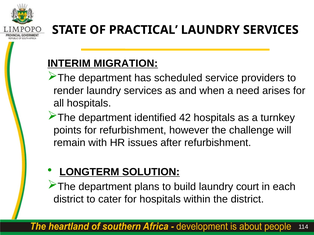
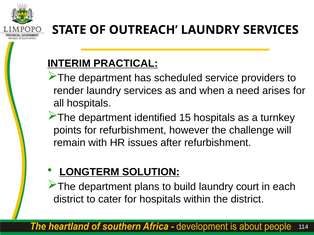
PRACTICAL: PRACTICAL -> OUTREACH
MIGRATION: MIGRATION -> PRACTICAL
42: 42 -> 15
